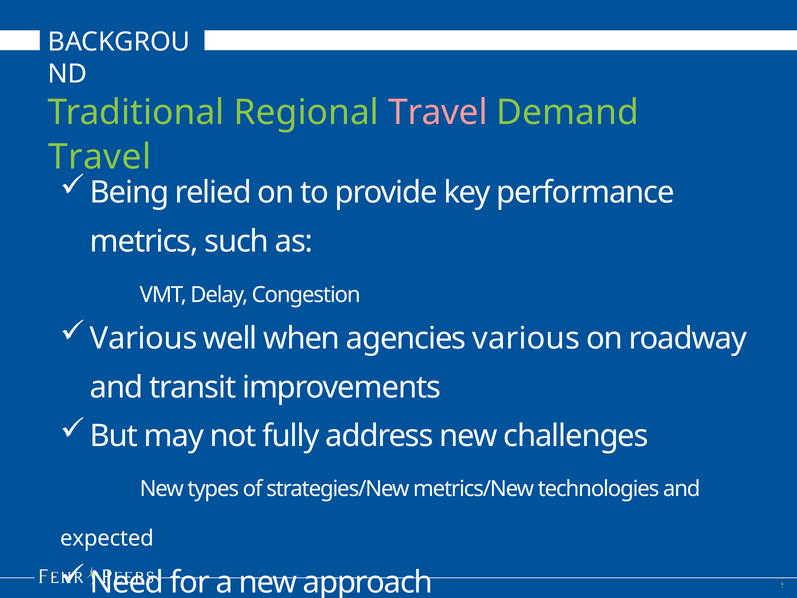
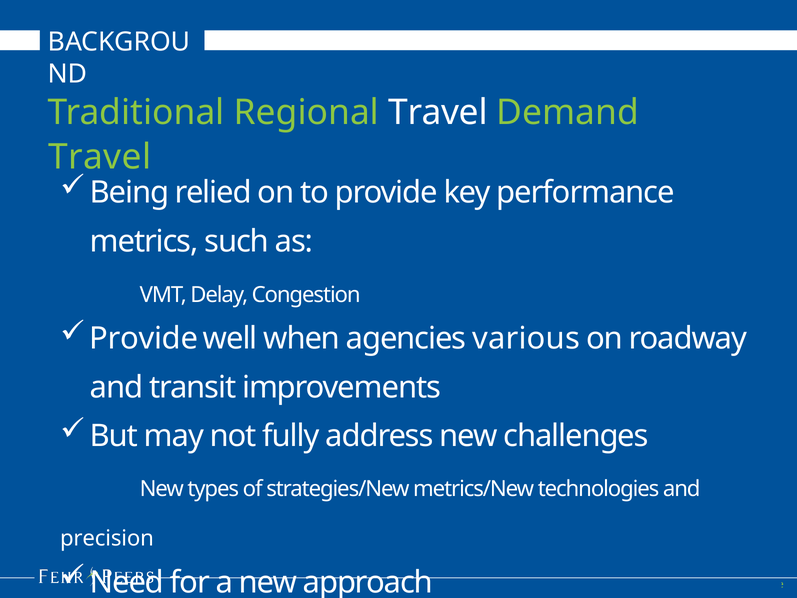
Travel at (438, 113) colour: pink -> white
Various at (144, 339): Various -> Provide
expected: expected -> precision
